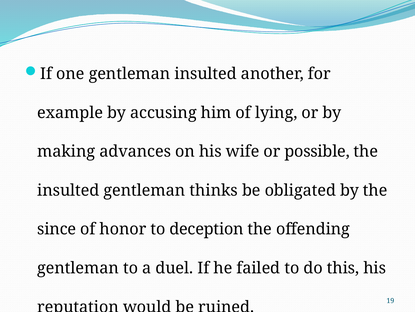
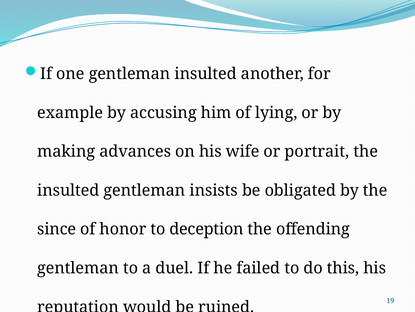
possible: possible -> portrait
thinks: thinks -> insists
